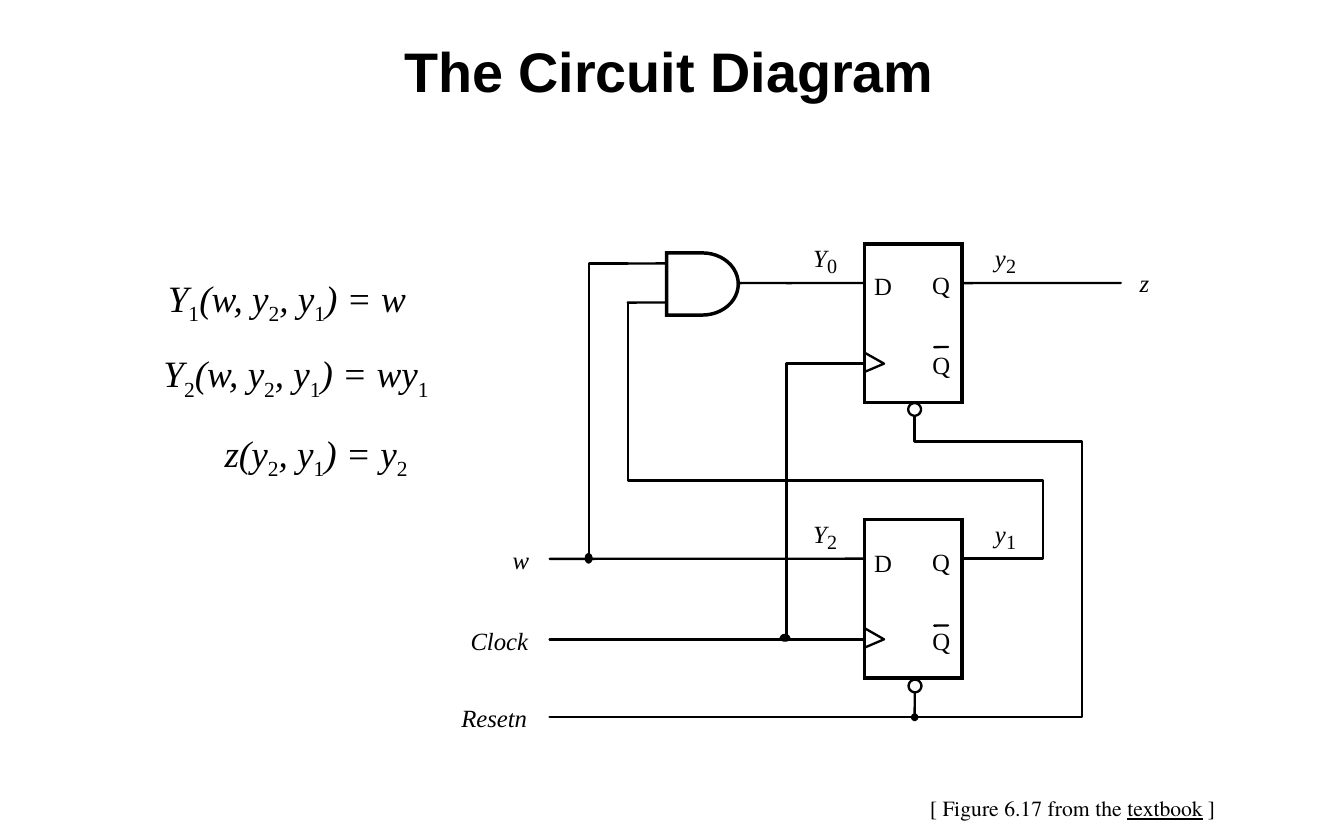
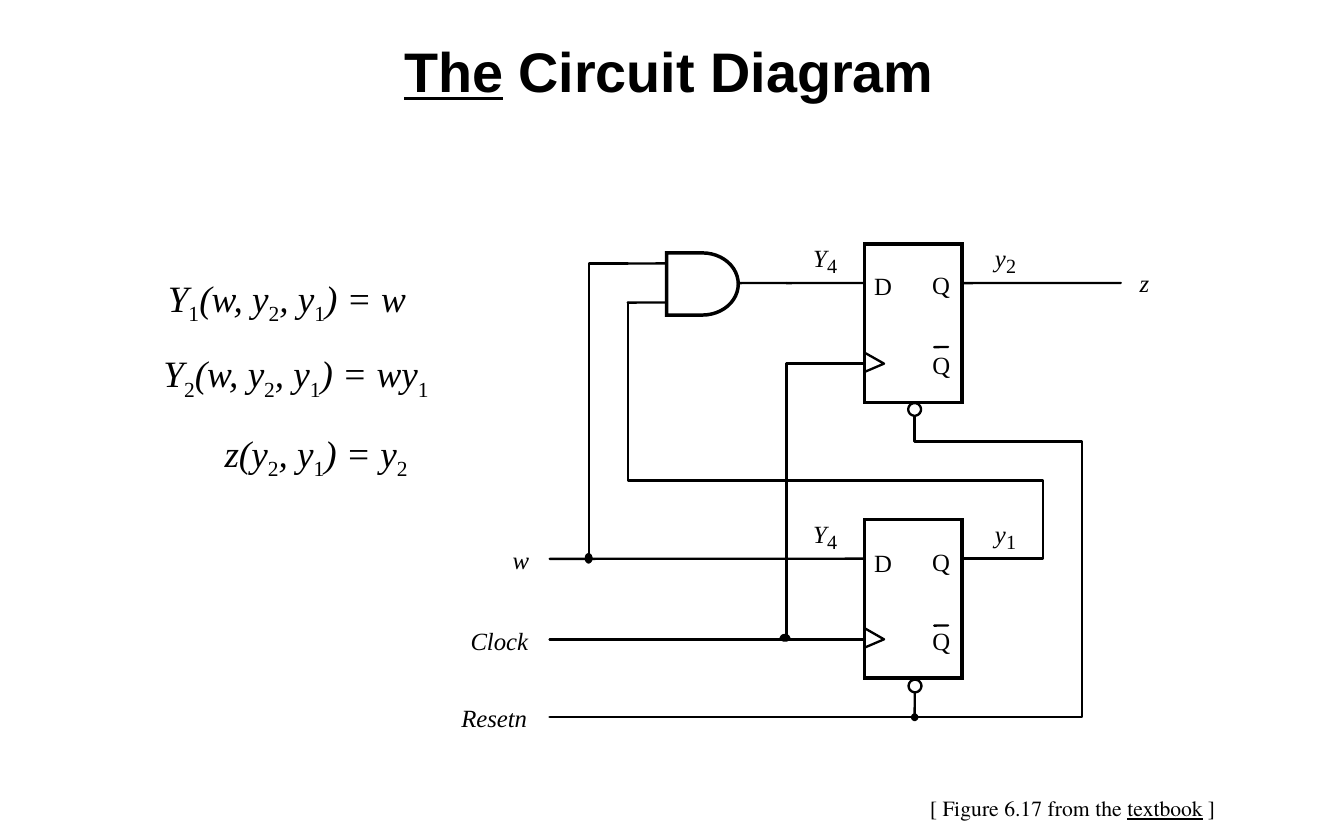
The at (454, 74) underline: none -> present
0 at (832, 267): 0 -> 4
2 at (832, 543): 2 -> 4
